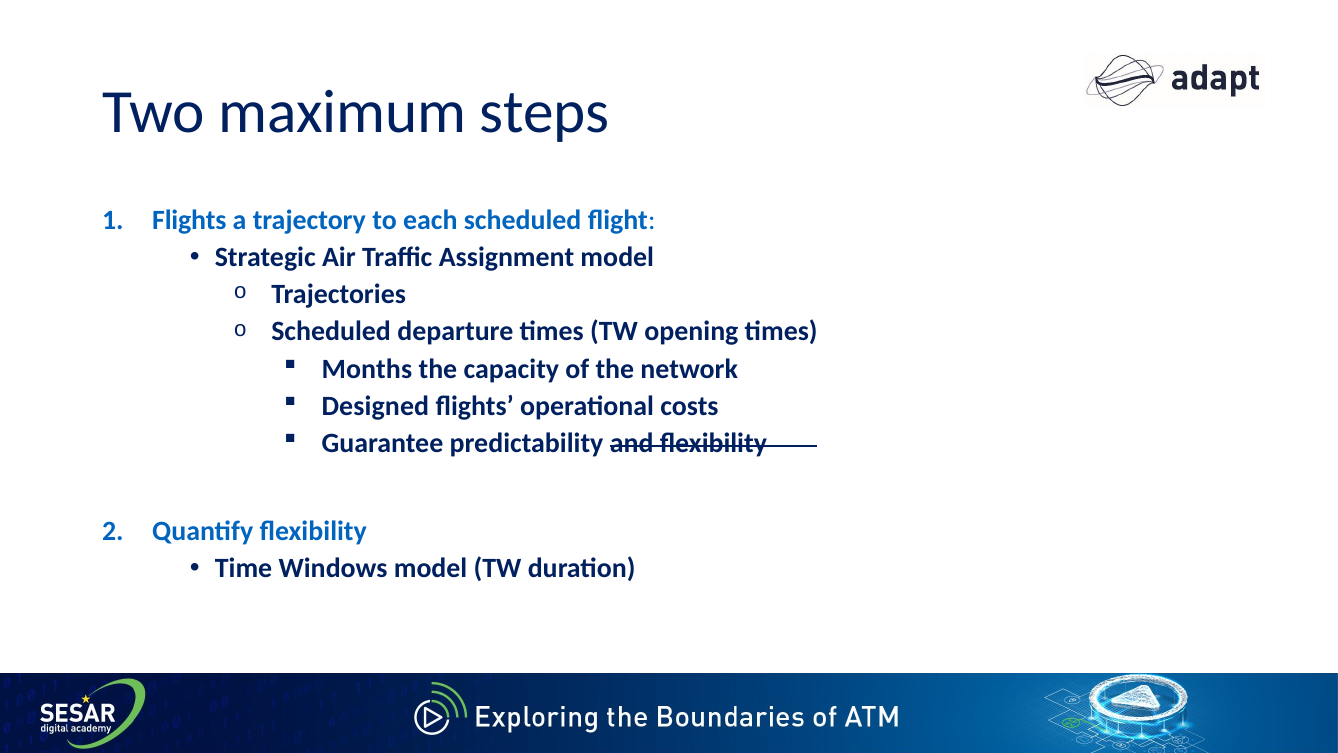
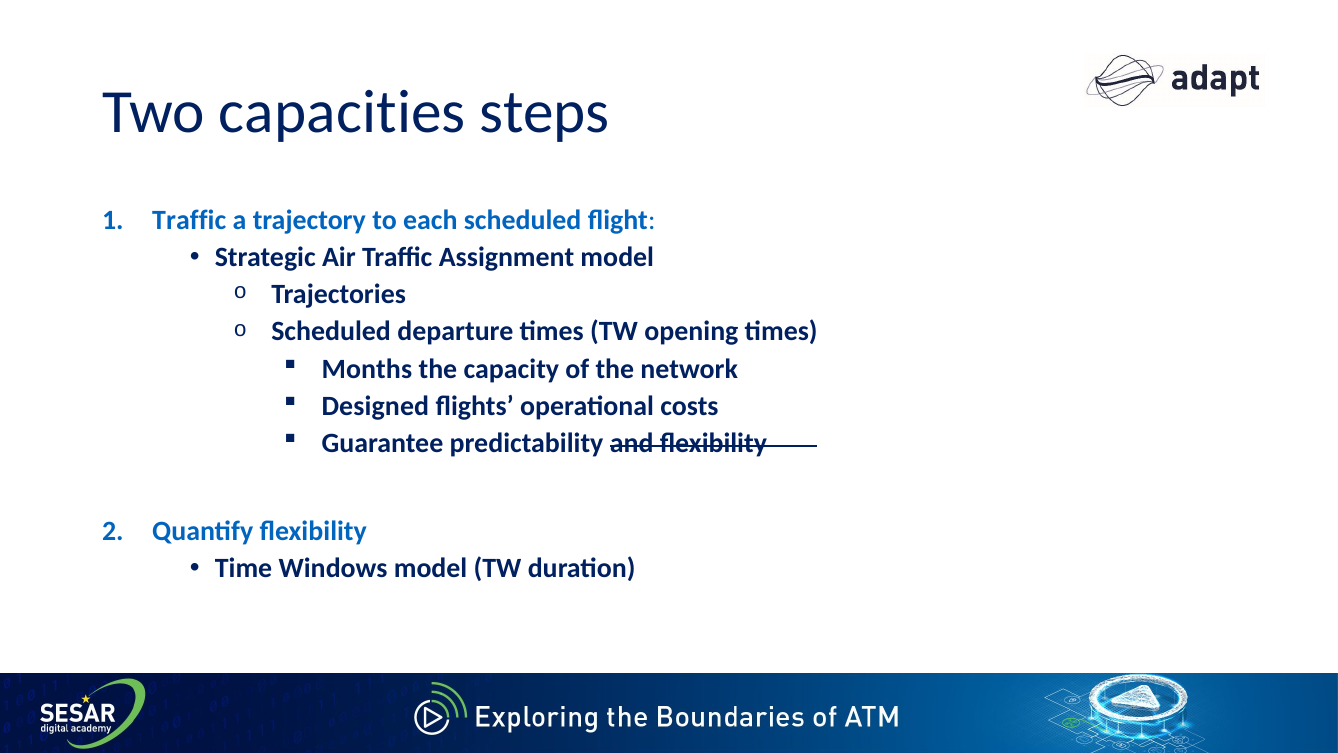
maximum: maximum -> capacities
Flights at (189, 220): Flights -> Traffic
